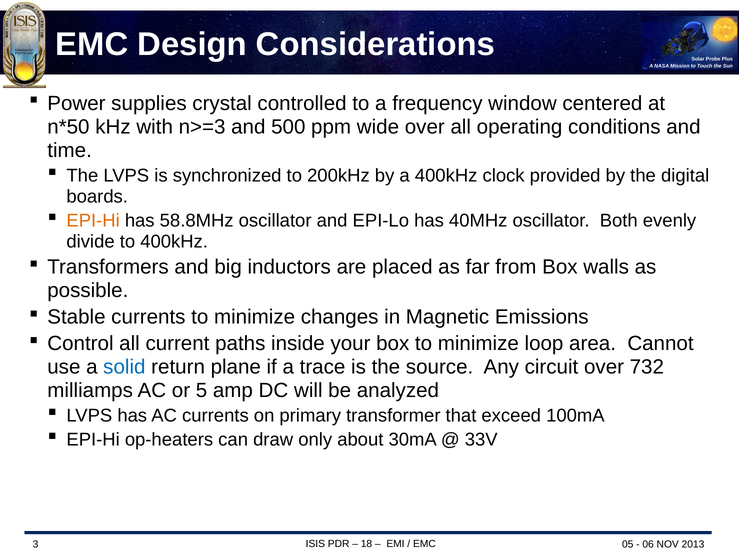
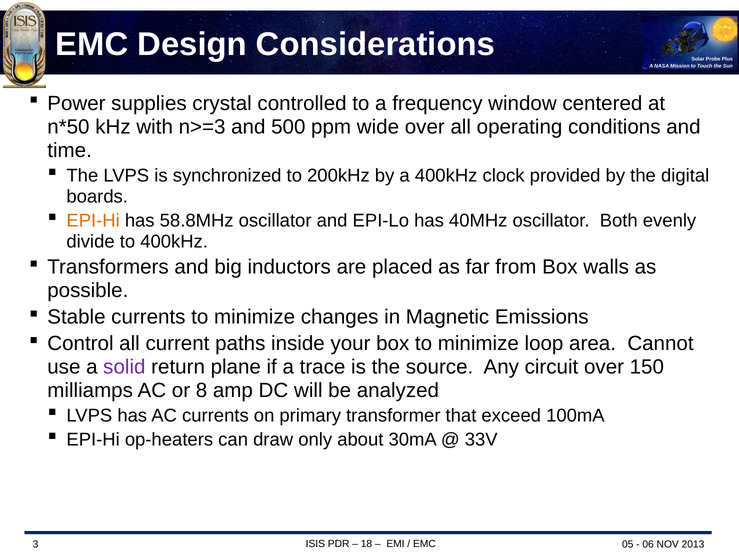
solid colour: blue -> purple
732: 732 -> 150
5: 5 -> 8
